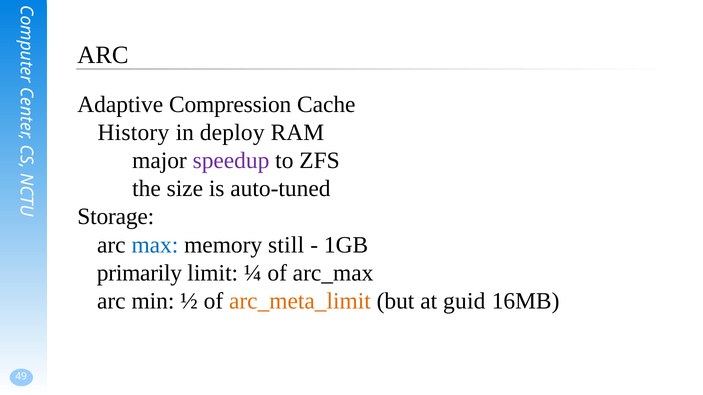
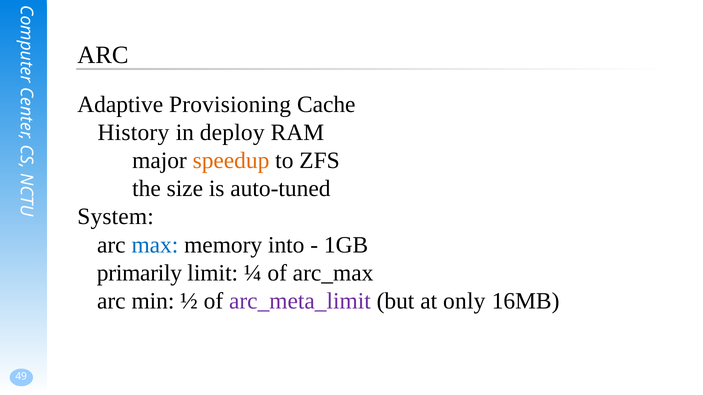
Compression: Compression -> Provisioning
speedup colour: purple -> orange
Storage: Storage -> System
still: still -> into
arc_meta_limit colour: orange -> purple
guid: guid -> only
